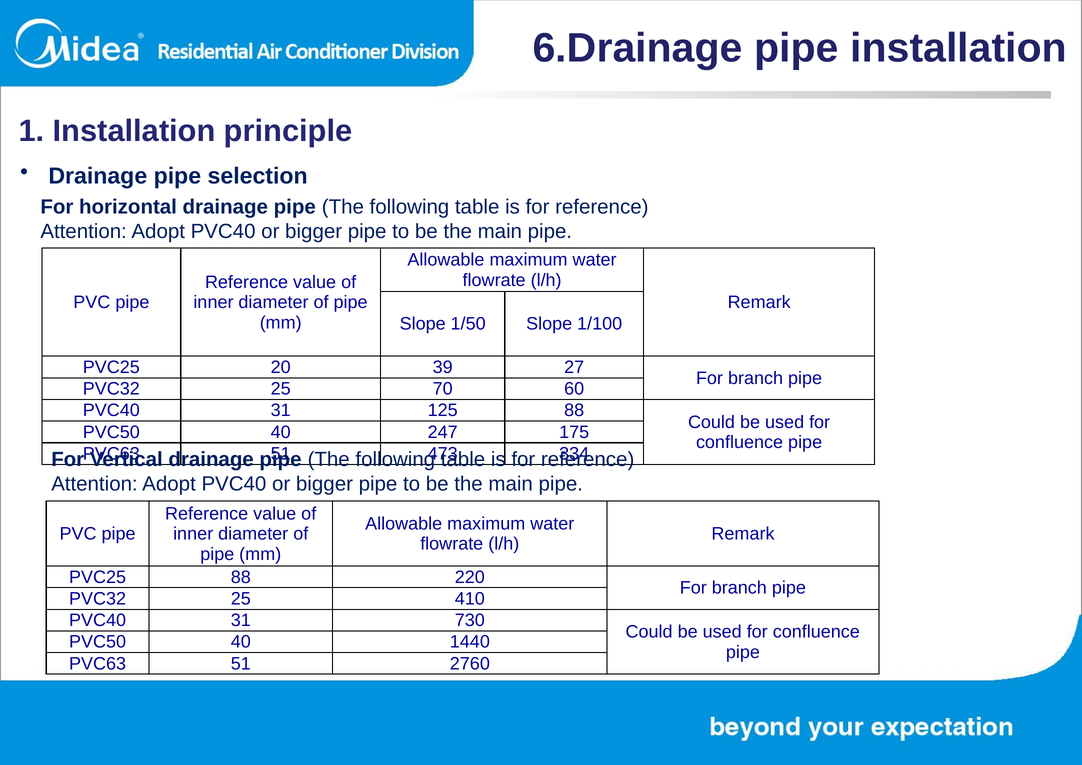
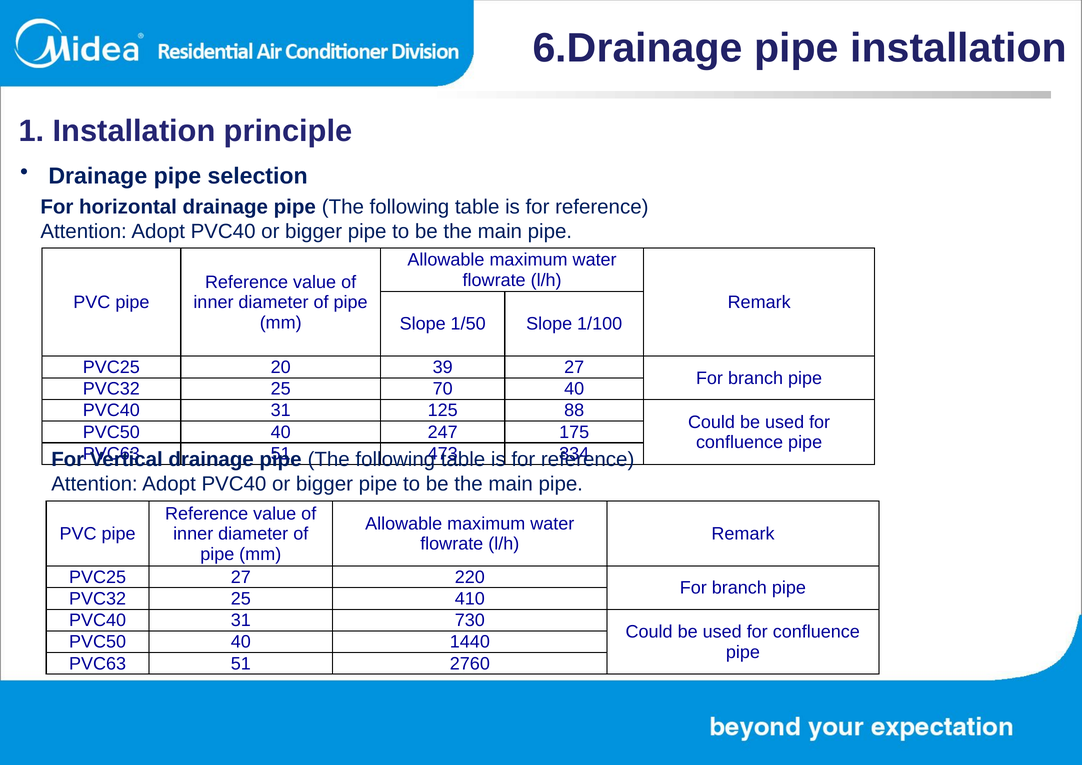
70 60: 60 -> 40
PVC25 88: 88 -> 27
